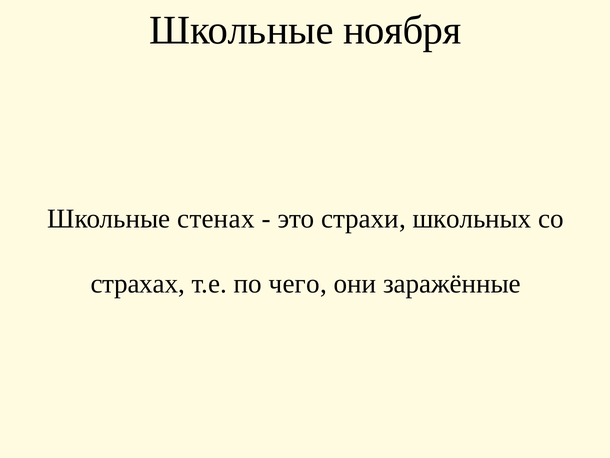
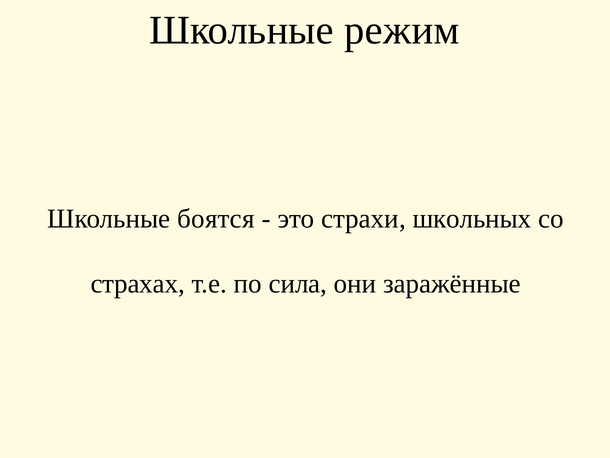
ноября: ноября -> режим
стенах: стенах -> боятся
чего: чего -> сила
